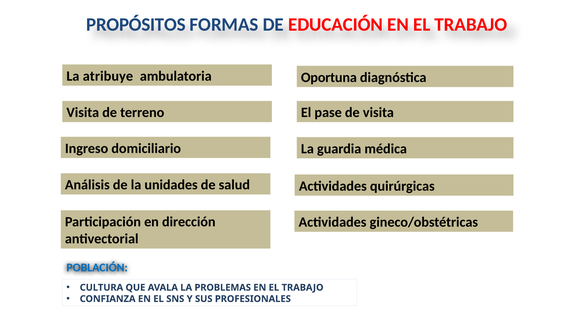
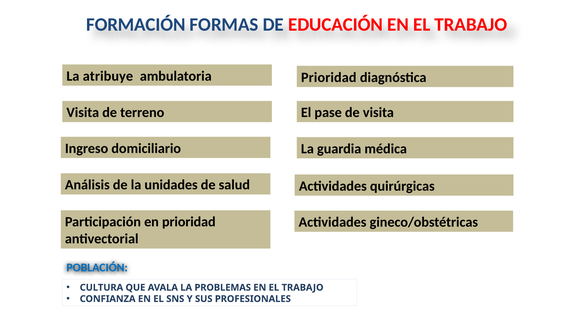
PROPÓSITOS: PROPÓSITOS -> FORMACIÓN
ambulatoria Oportuna: Oportuna -> Prioridad
en dirección: dirección -> prioridad
